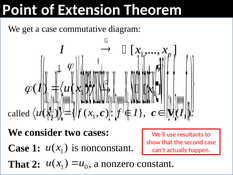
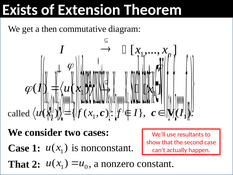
Point at (20, 10): Point -> Exists
a case: case -> then
